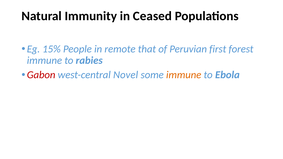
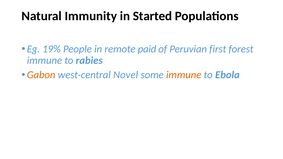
Ceased: Ceased -> Started
15%: 15% -> 19%
that: that -> paid
Gabon colour: red -> orange
